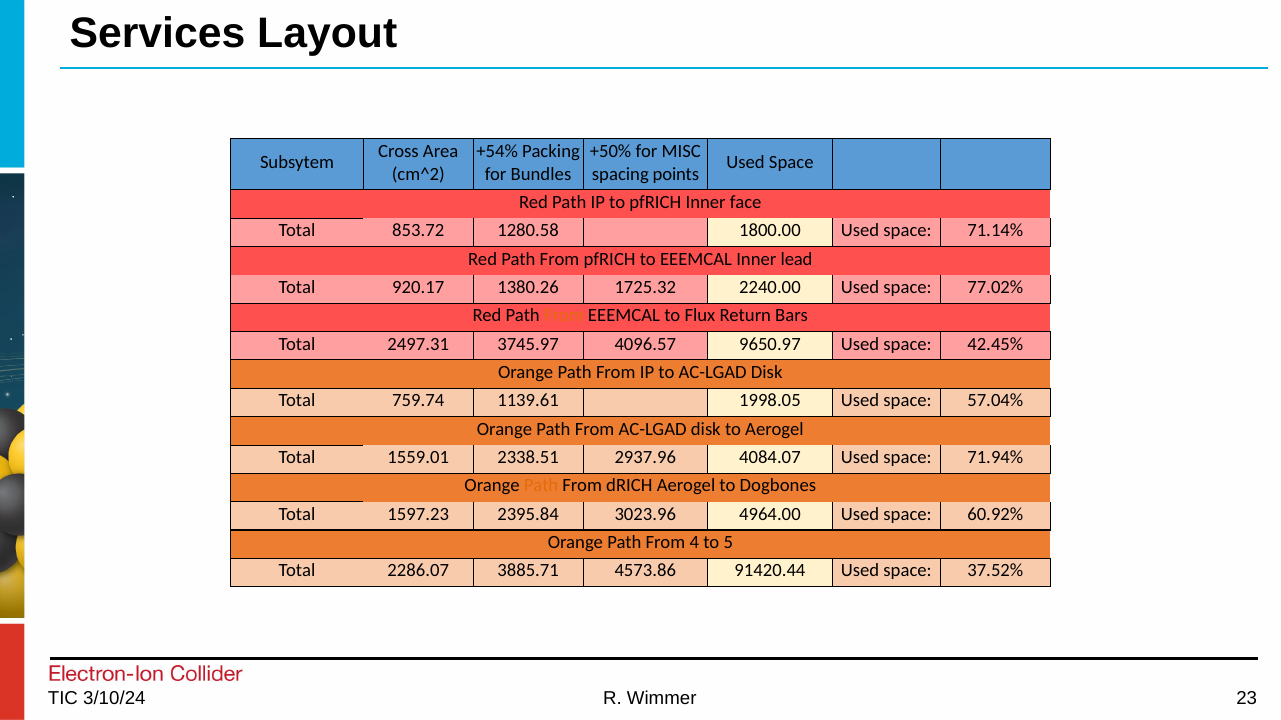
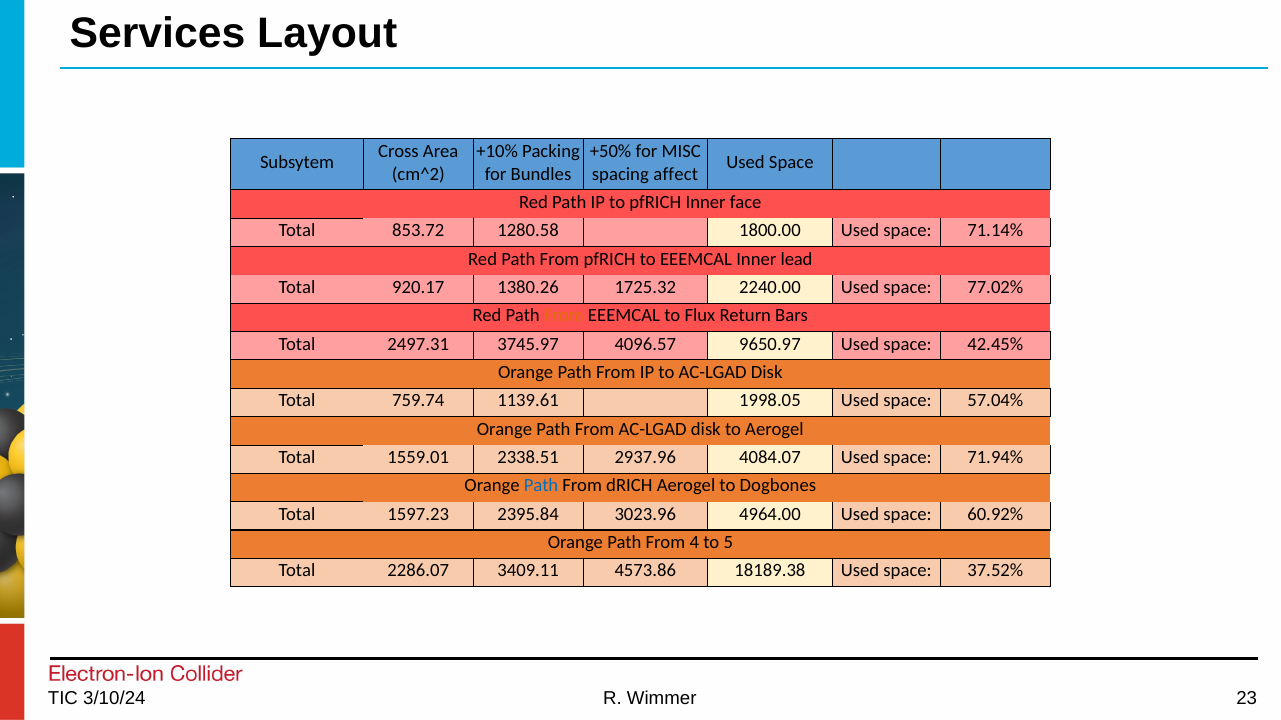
+54%: +54% -> +10%
points: points -> affect
Path at (541, 486) colour: orange -> blue
3885.71: 3885.71 -> 3409.11
91420.44: 91420.44 -> 18189.38
